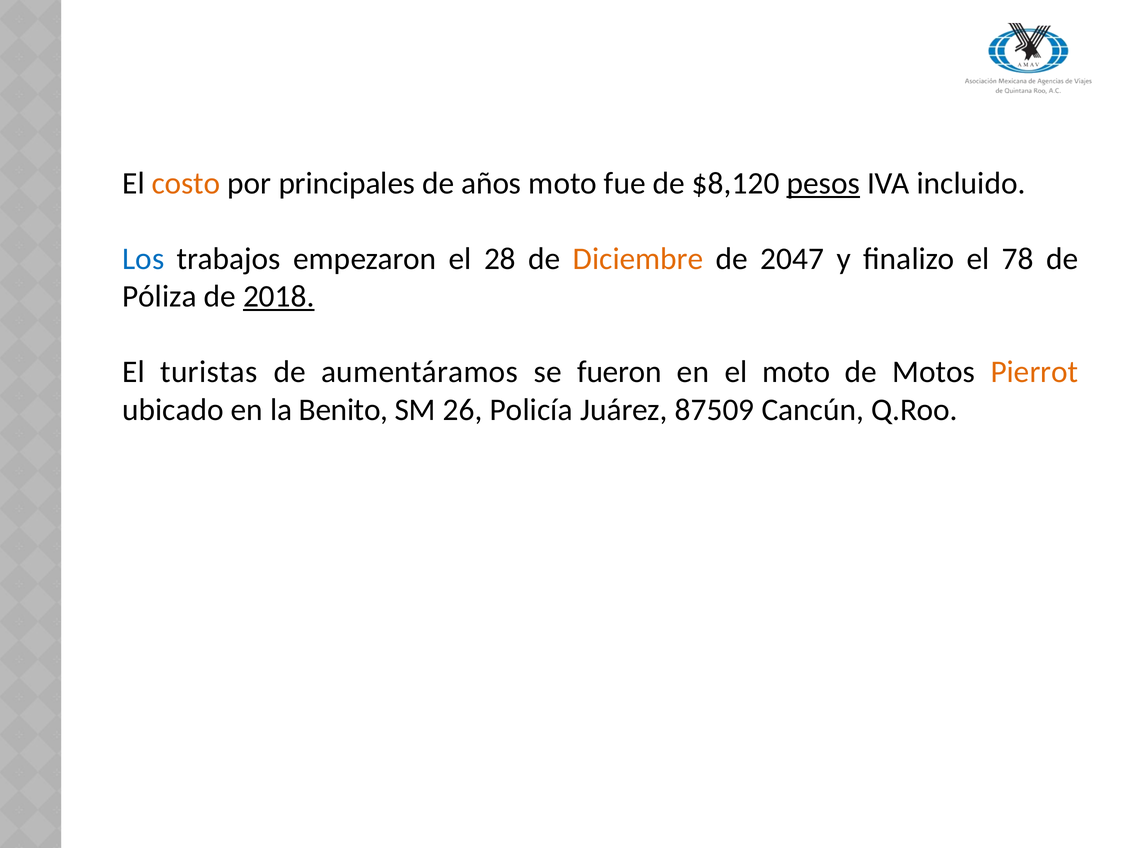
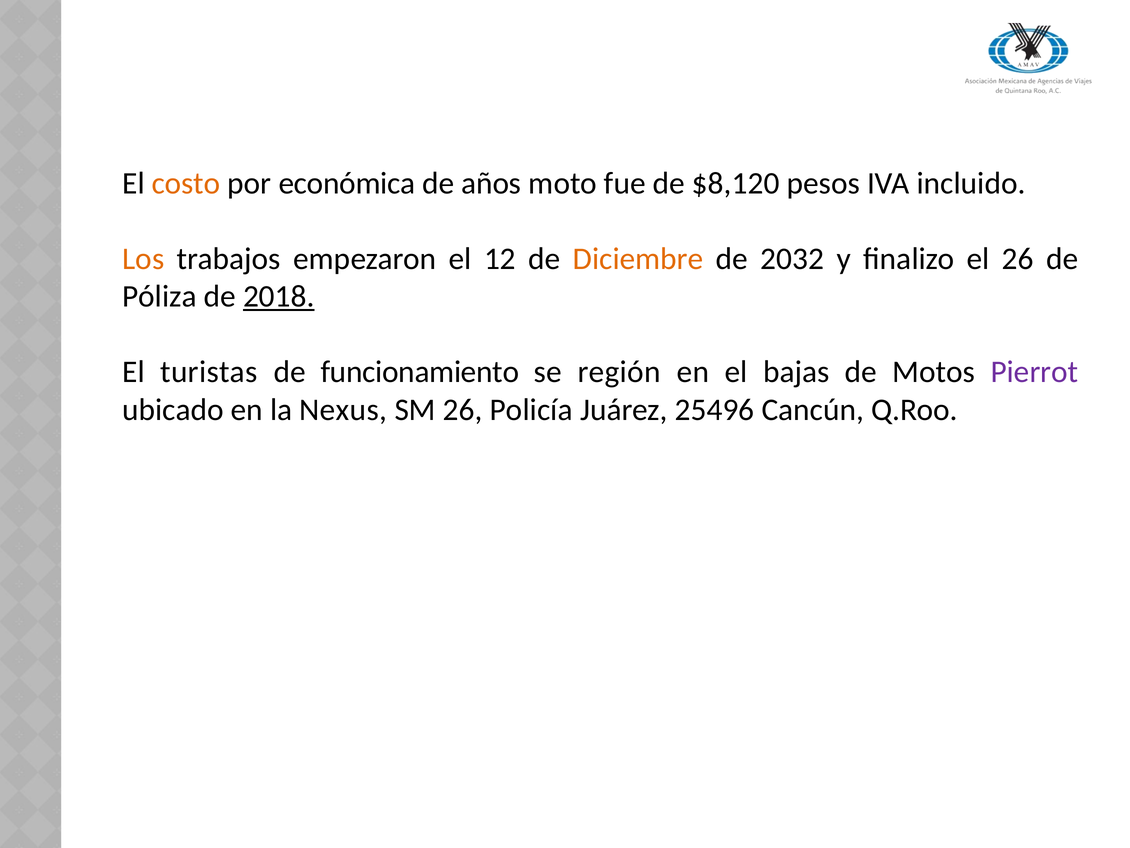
principales: principales -> económica
pesos underline: present -> none
Los colour: blue -> orange
28: 28 -> 12
2047: 2047 -> 2032
el 78: 78 -> 26
aumentáramos: aumentáramos -> funcionamiento
fueron: fueron -> región
el moto: moto -> bajas
Pierrot colour: orange -> purple
Benito: Benito -> Nexus
87509: 87509 -> 25496
